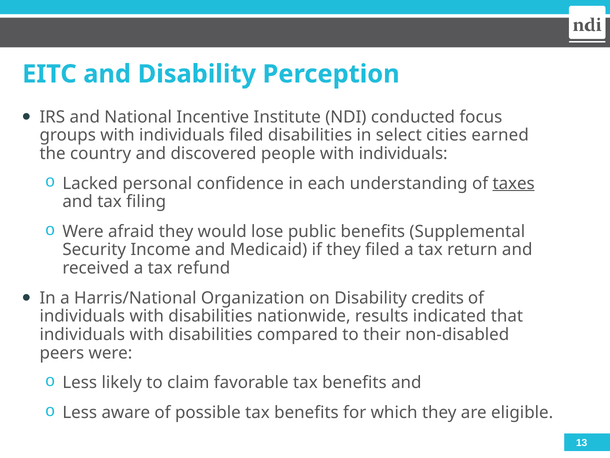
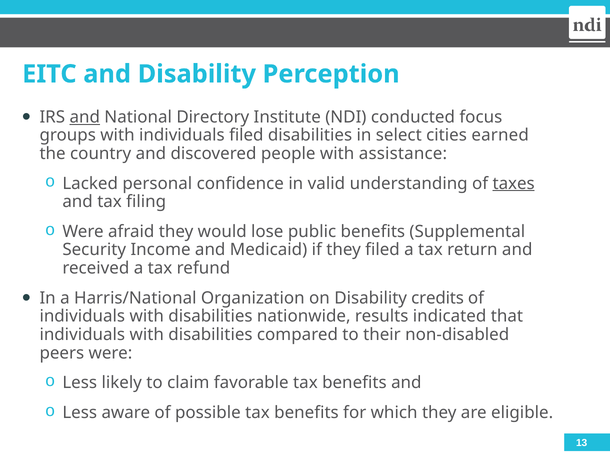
and at (85, 117) underline: none -> present
Incentive: Incentive -> Directory
people with individuals: individuals -> assistance
each: each -> valid
